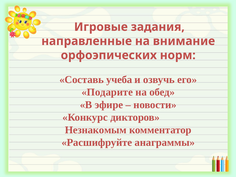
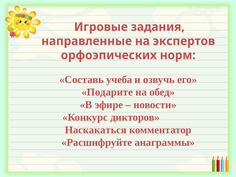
внимание: внимание -> экспертов
Незнакомым: Незнакомым -> Наскакаться
